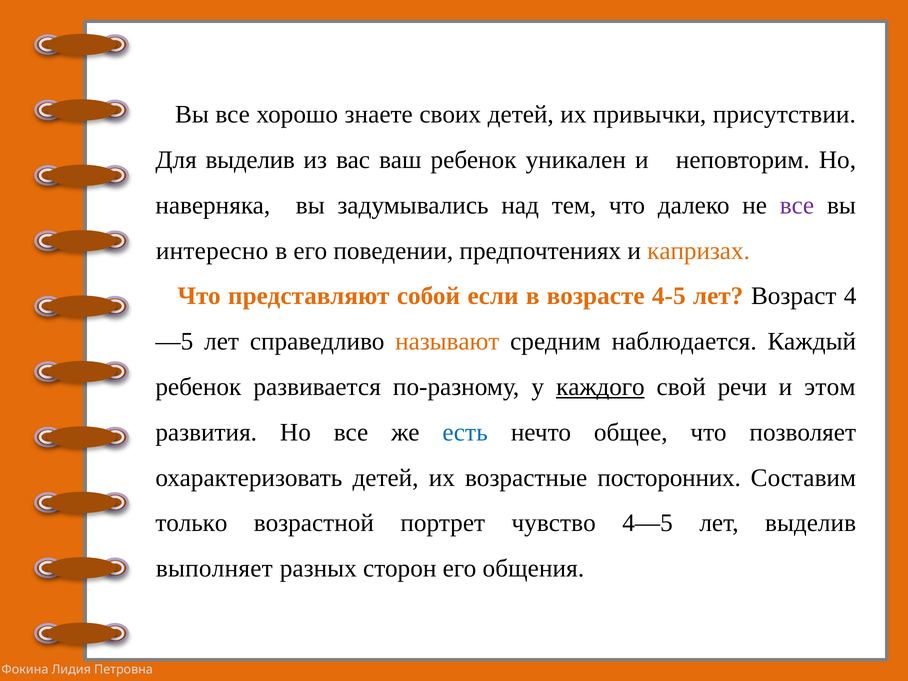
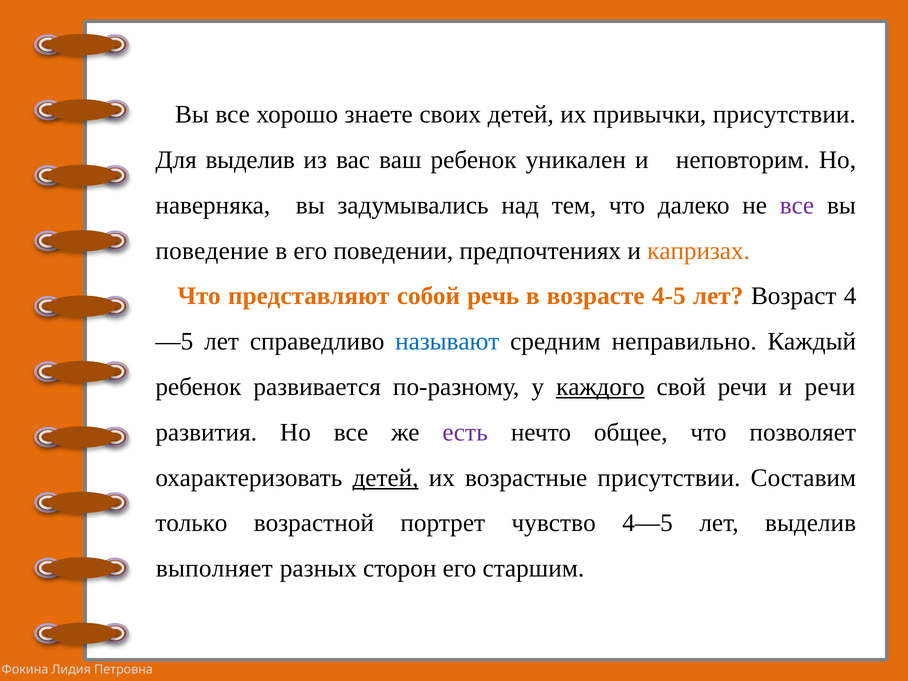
интересно: интересно -> поведение
если: если -> речь
называют colour: orange -> blue
наблюдается: наблюдается -> неправильно
и этом: этом -> речи
есть colour: blue -> purple
детей at (386, 478) underline: none -> present
возрастные посторонних: посторонних -> присутствии
общения: общения -> старшим
